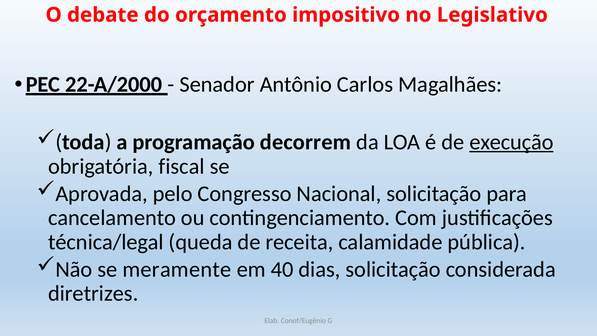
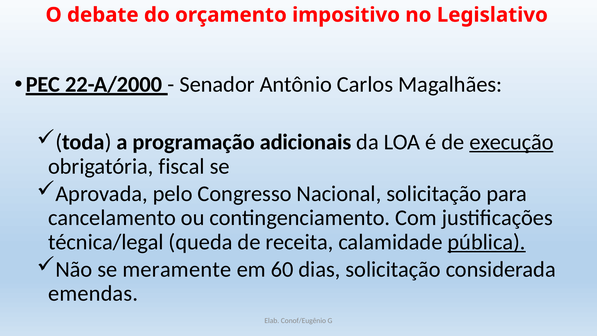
decorrem: decorrem -> adicionais
pública underline: none -> present
40: 40 -> 60
diretrizes: diretrizes -> emendas
